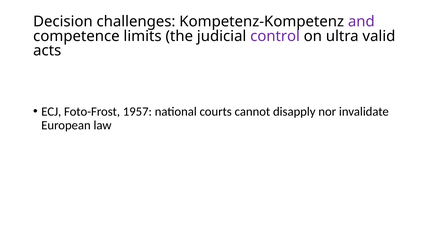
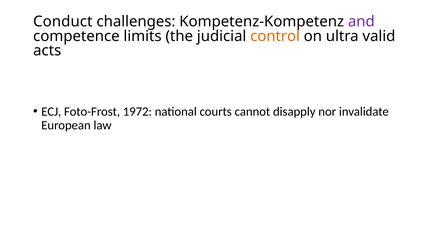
Decision: Decision -> Conduct
control colour: purple -> orange
1957: 1957 -> 1972
